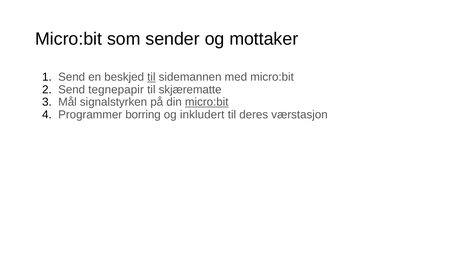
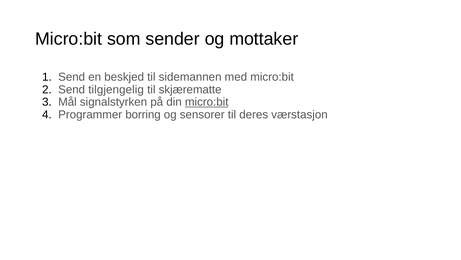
til at (151, 77) underline: present -> none
tegnepapir: tegnepapir -> tilgjengelig
inkludert: inkludert -> sensorer
